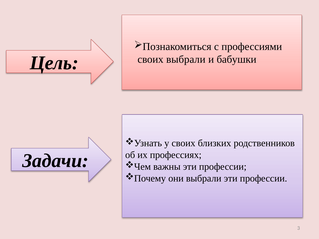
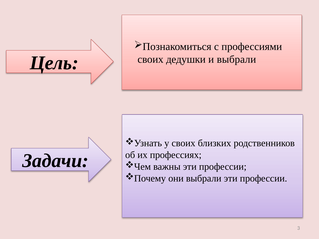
своих выбрали: выбрали -> дедушки
и бабушки: бабушки -> выбрали
